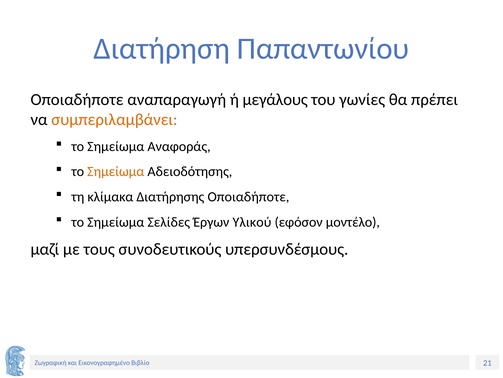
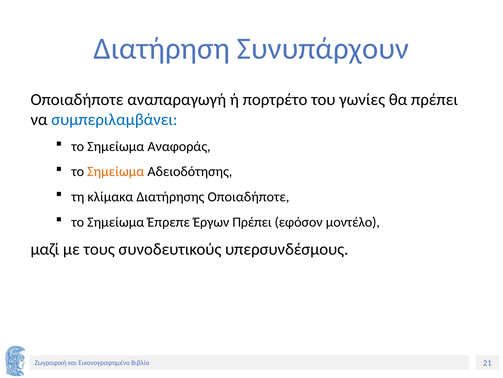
Παπαντωνίου: Παπαντωνίου -> Συνυπάρχουν
μεγάλους: μεγάλους -> πορτρέτο
συμπεριλαμβάνει colour: orange -> blue
Σελίδες: Σελίδες -> Έπρεπε
Έργων Υλικού: Υλικού -> Πρέπει
